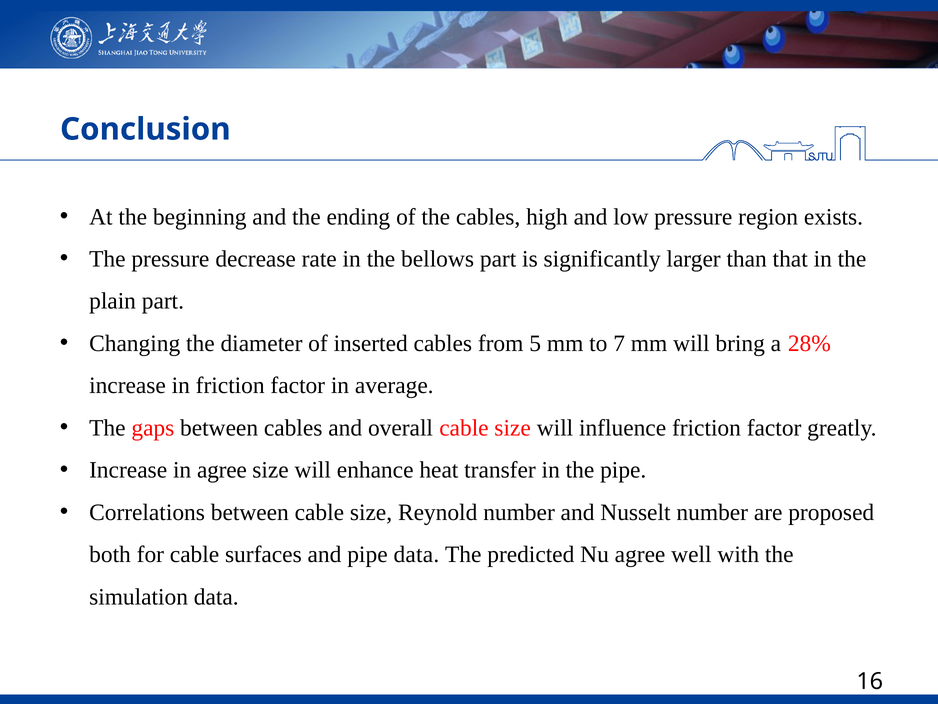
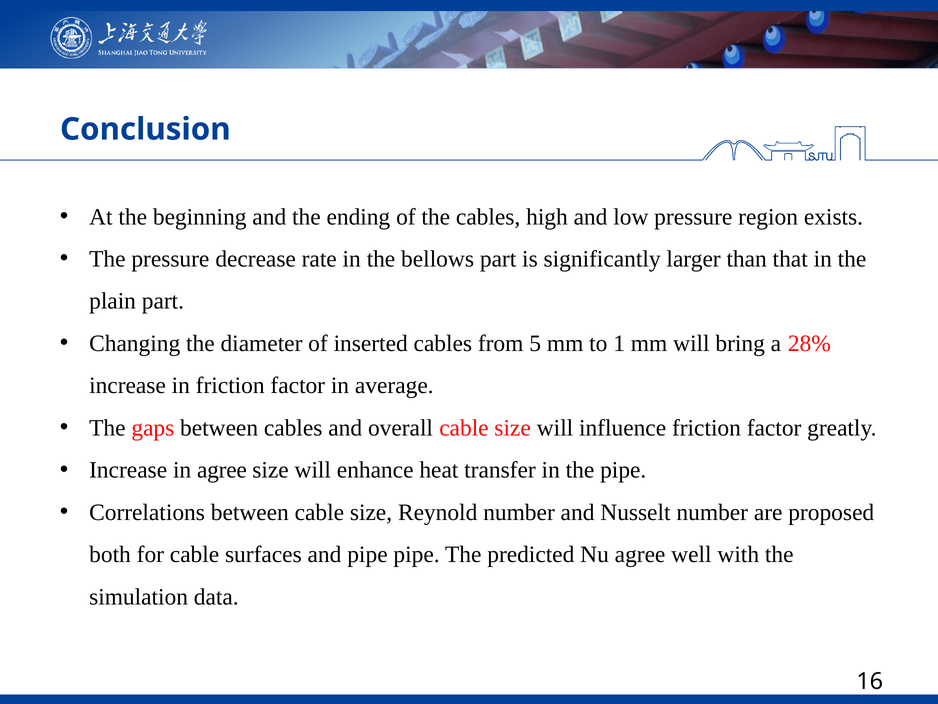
7: 7 -> 1
pipe data: data -> pipe
